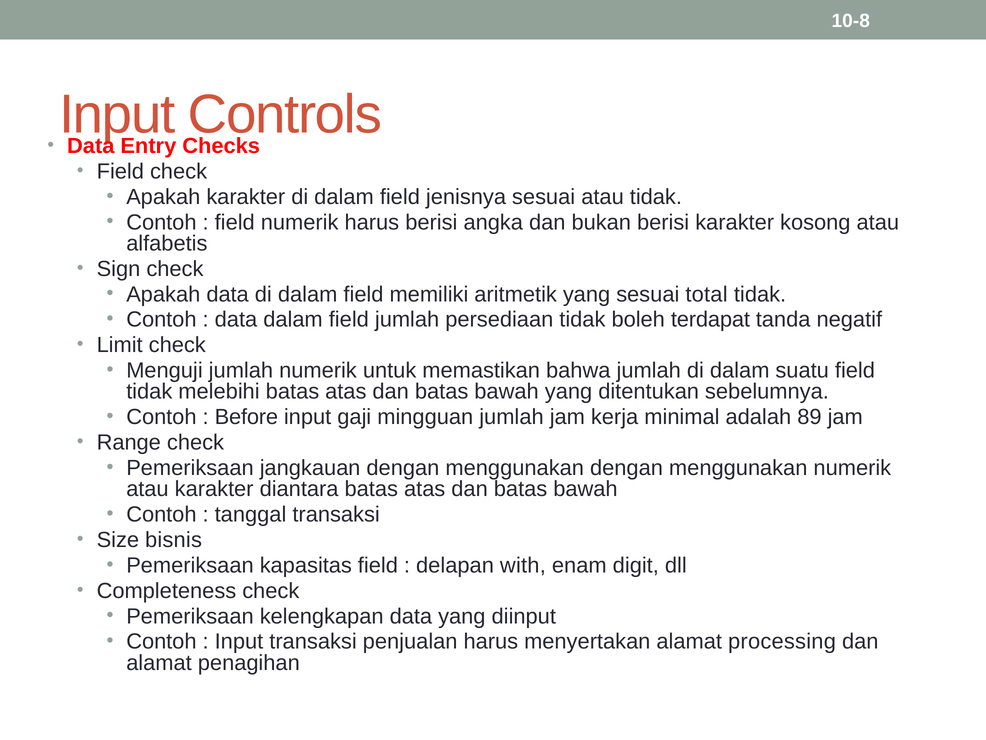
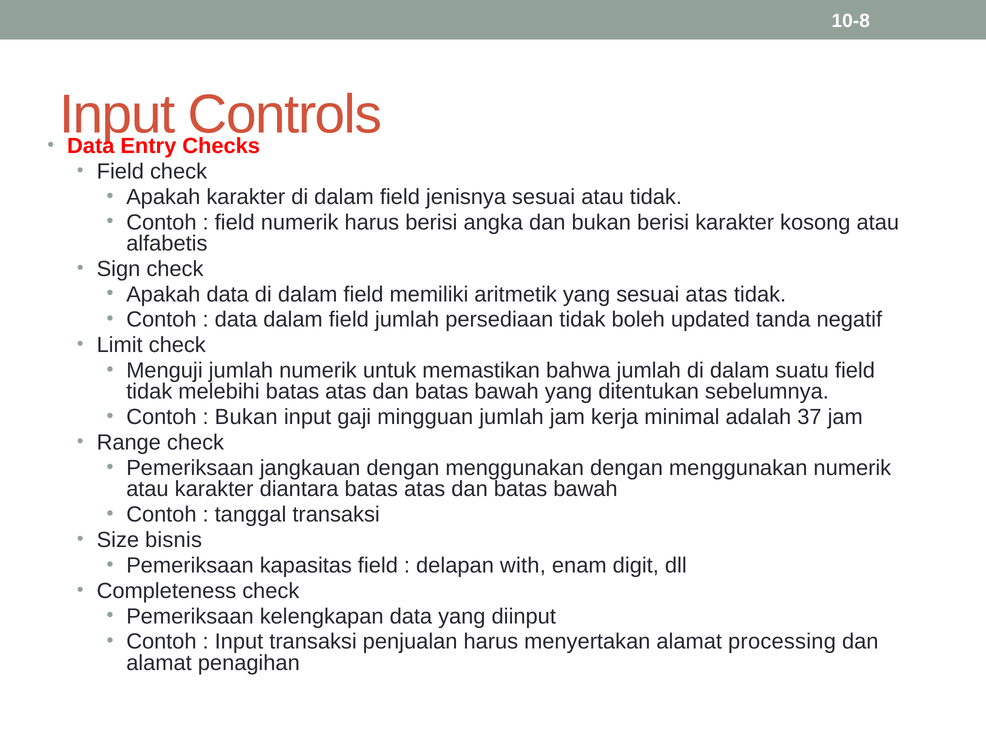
sesuai total: total -> atas
terdapat: terdapat -> updated
Before at (246, 417): Before -> Bukan
89: 89 -> 37
